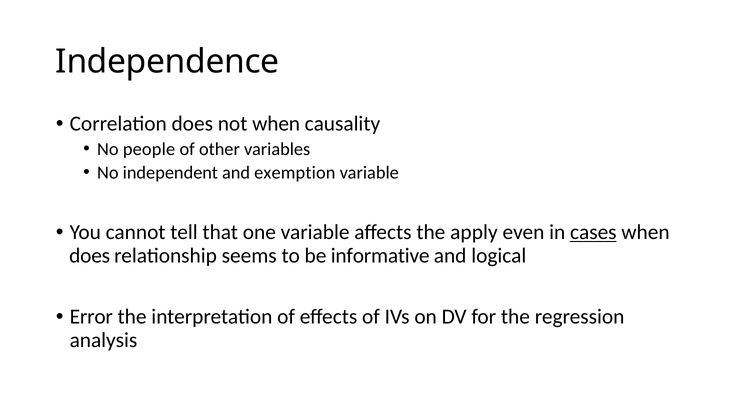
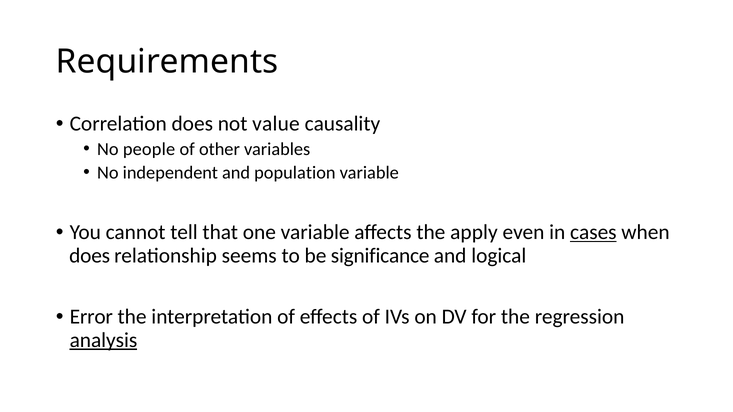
Independence: Independence -> Requirements
not when: when -> value
exemption: exemption -> population
informative: informative -> significance
analysis underline: none -> present
